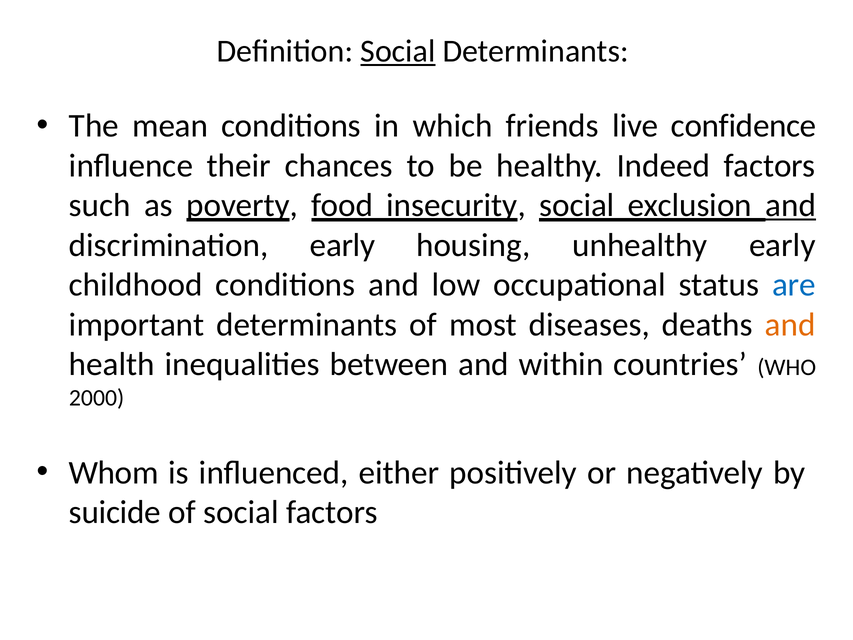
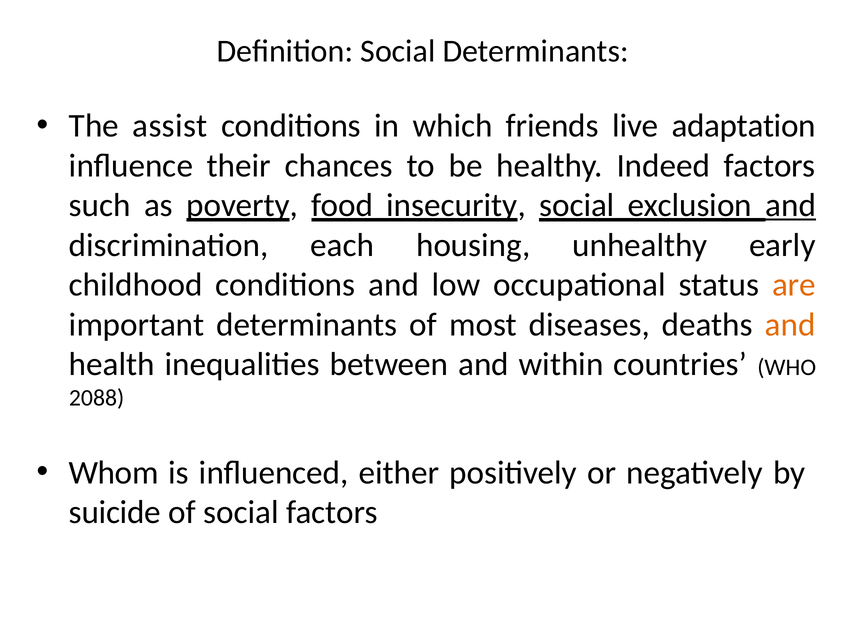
Social at (398, 51) underline: present -> none
mean: mean -> assist
confidence: confidence -> adaptation
discrimination early: early -> each
are colour: blue -> orange
2000: 2000 -> 2088
